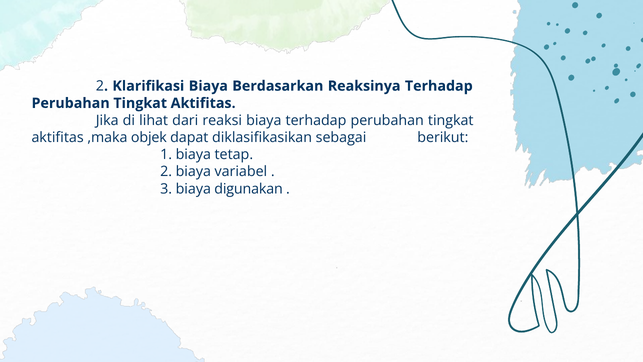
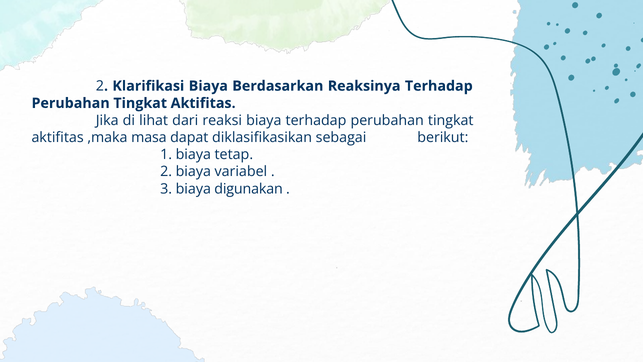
objek: objek -> masa
